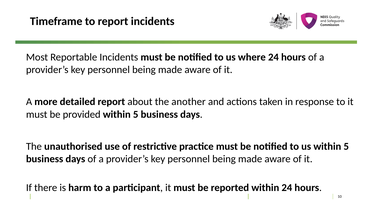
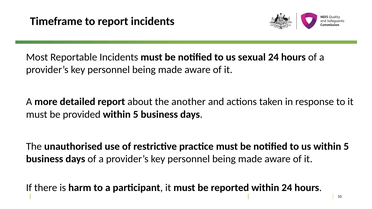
where: where -> sexual
